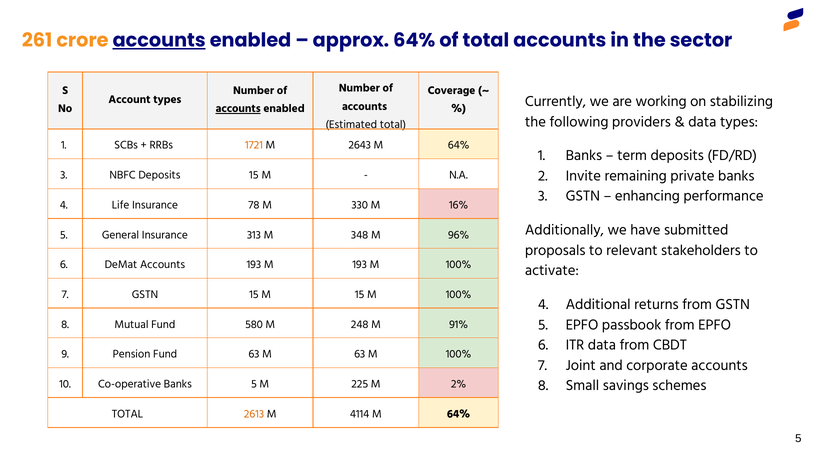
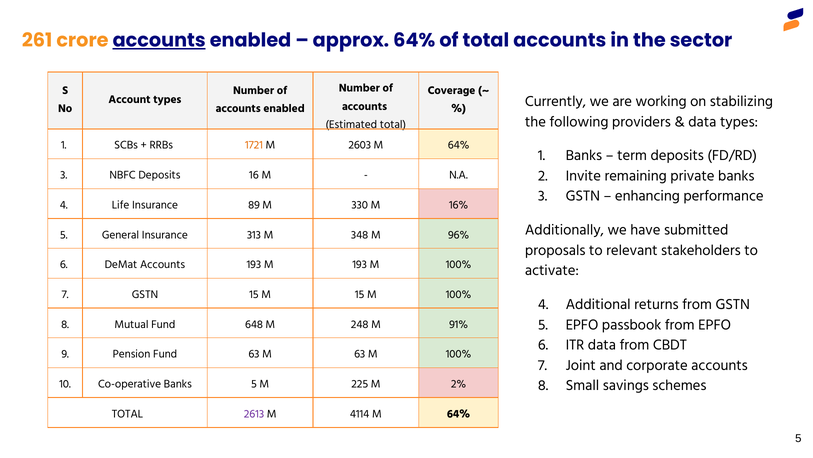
accounts at (238, 108) underline: present -> none
2643: 2643 -> 2603
Deposits 15: 15 -> 16
78: 78 -> 89
580: 580 -> 648
2613 colour: orange -> purple
